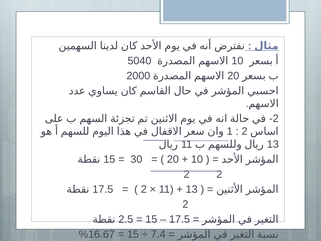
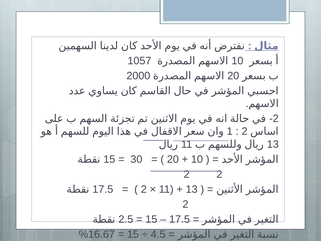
5040: 5040 -> 1057
7.4: 7.4 -> 4.5
